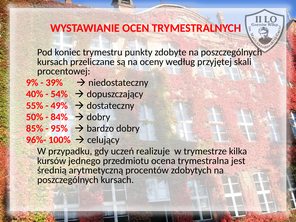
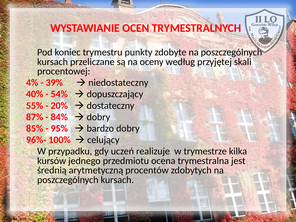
9%: 9% -> 4%
49%: 49% -> 20%
50%: 50% -> 87%
